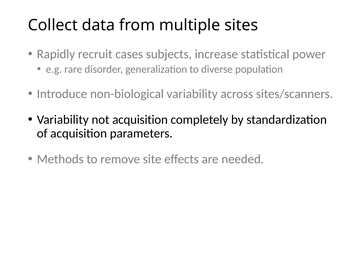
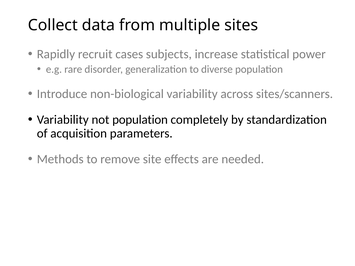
not acquisition: acquisition -> population
